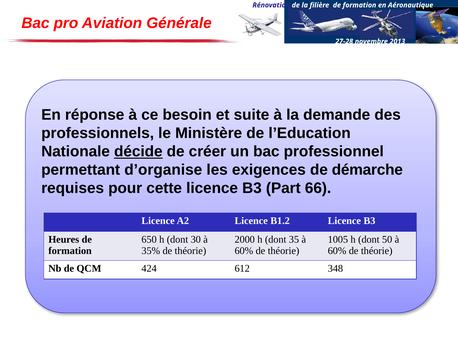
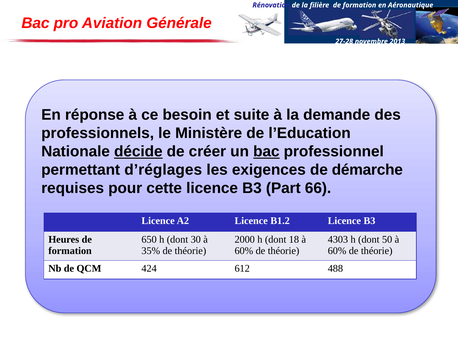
bac at (266, 151) underline: none -> present
d’organise: d’organise -> d’réglages
35: 35 -> 18
1005: 1005 -> 4303
348: 348 -> 488
